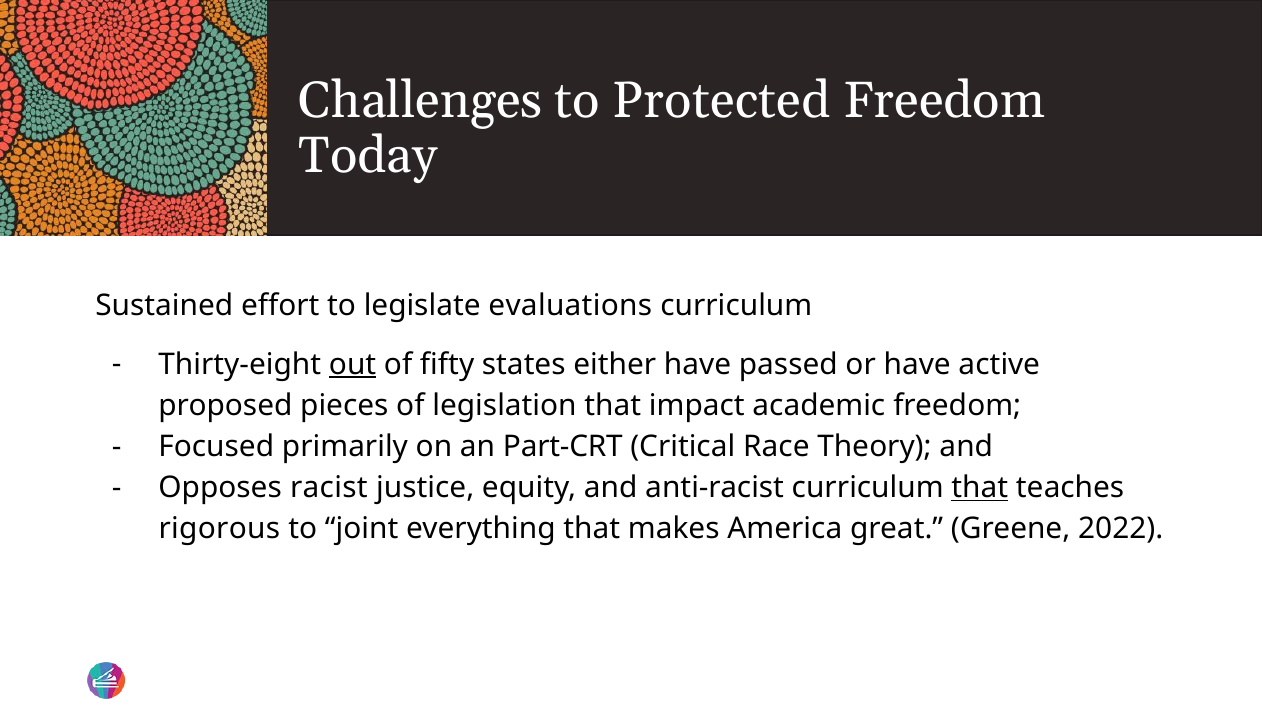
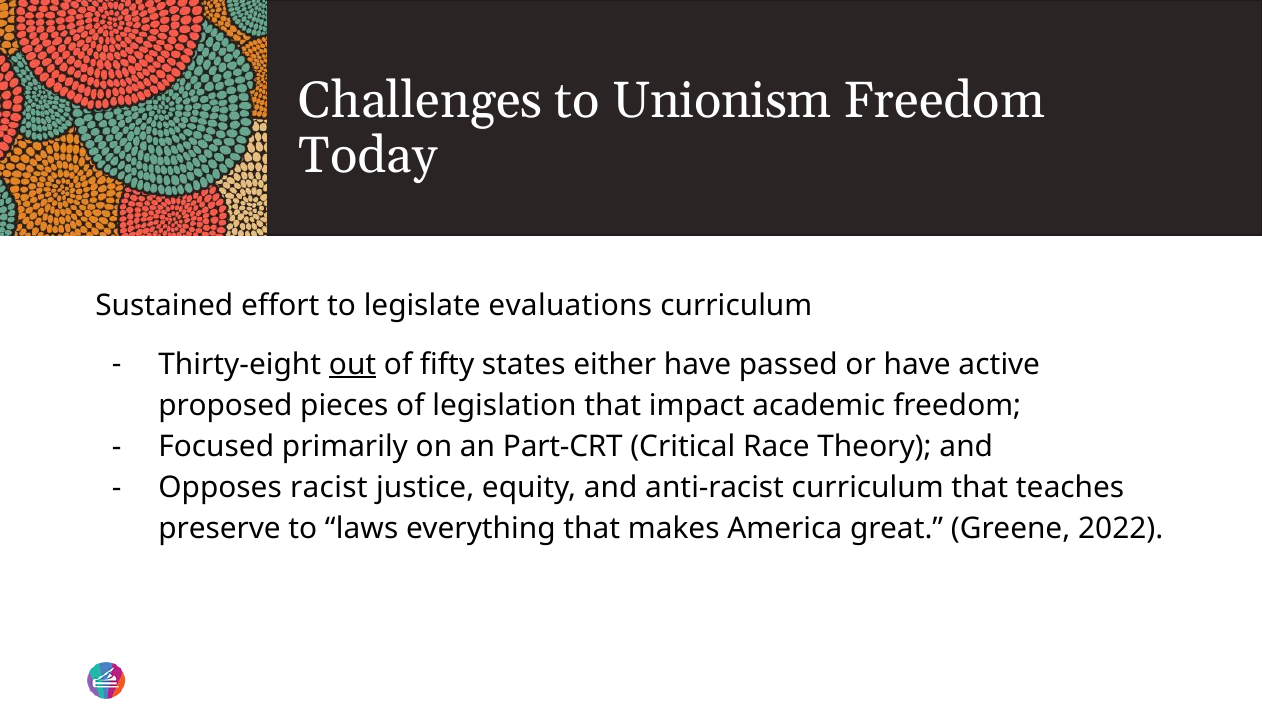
Protected: Protected -> Unionism
that at (980, 488) underline: present -> none
rigorous: rigorous -> preserve
joint: joint -> laws
